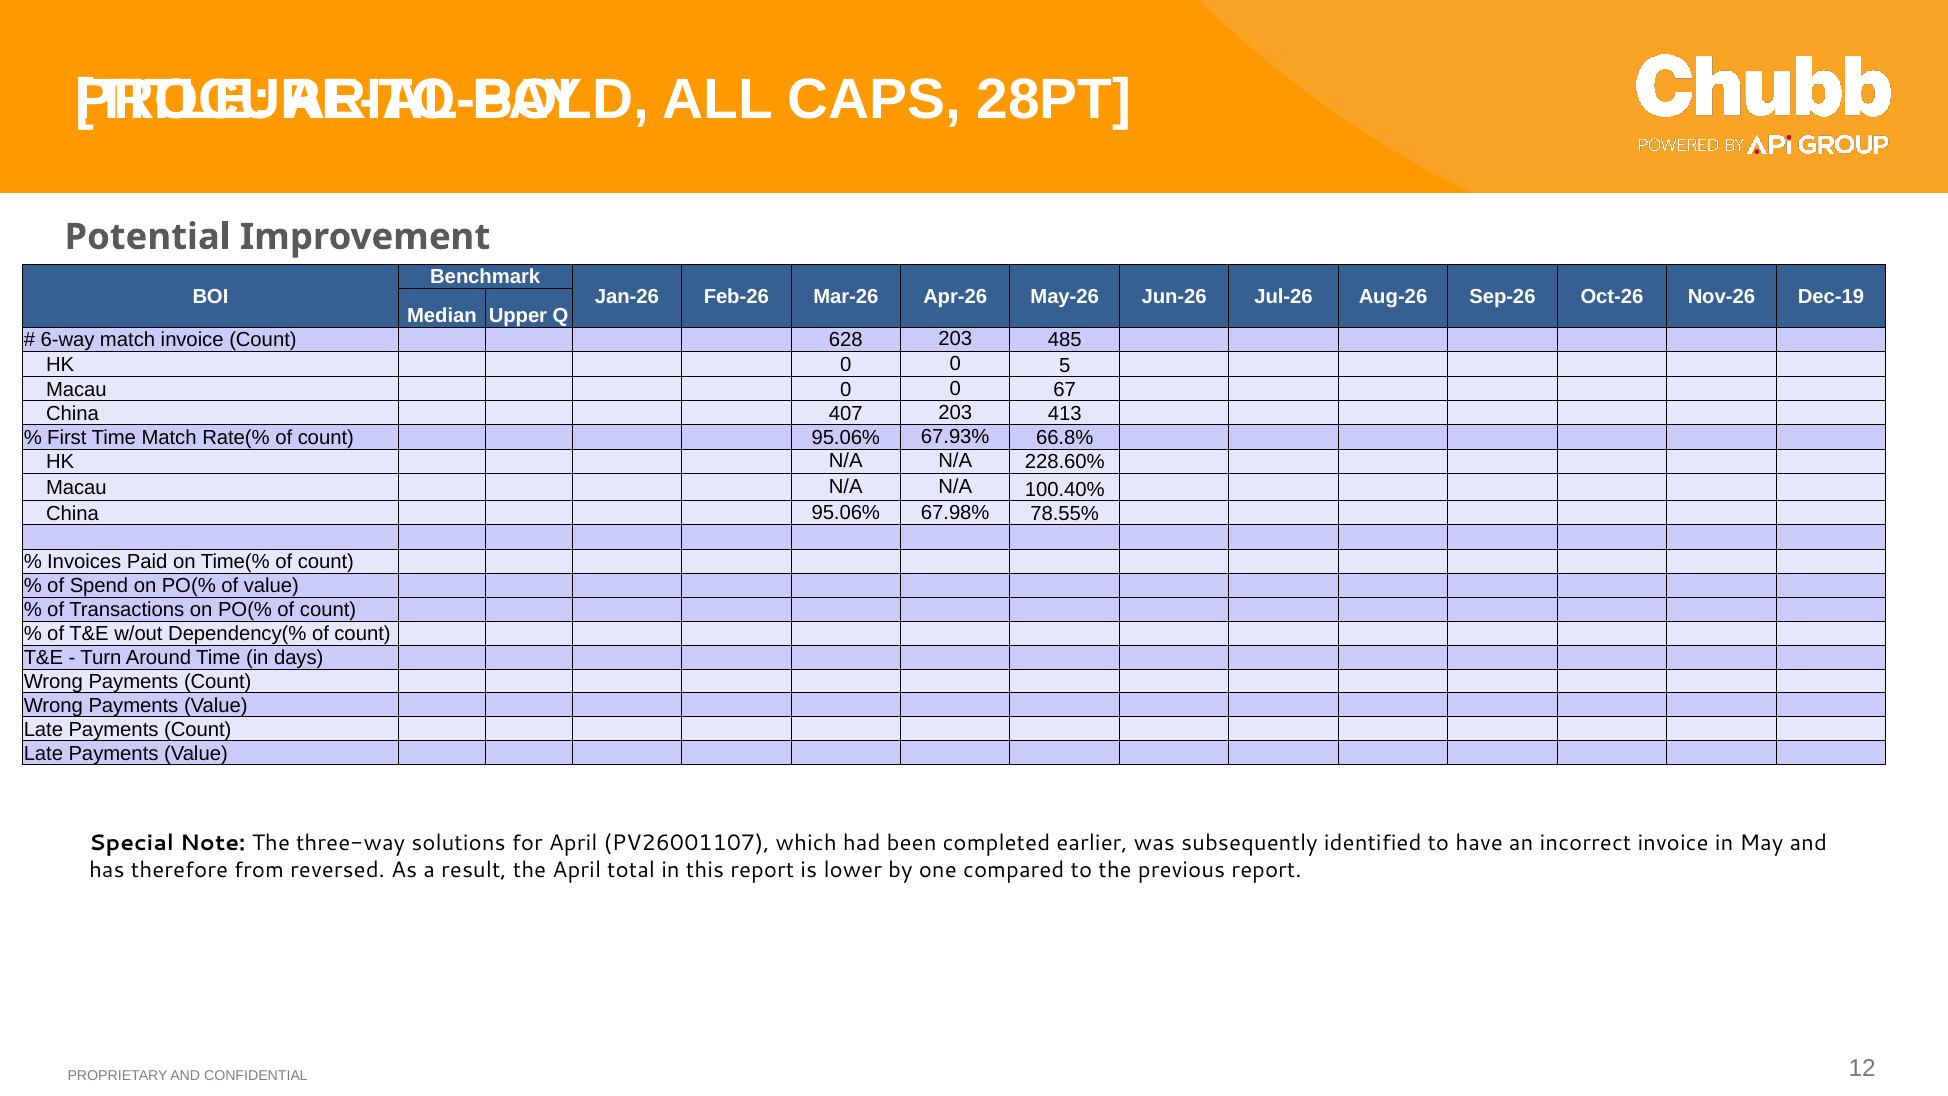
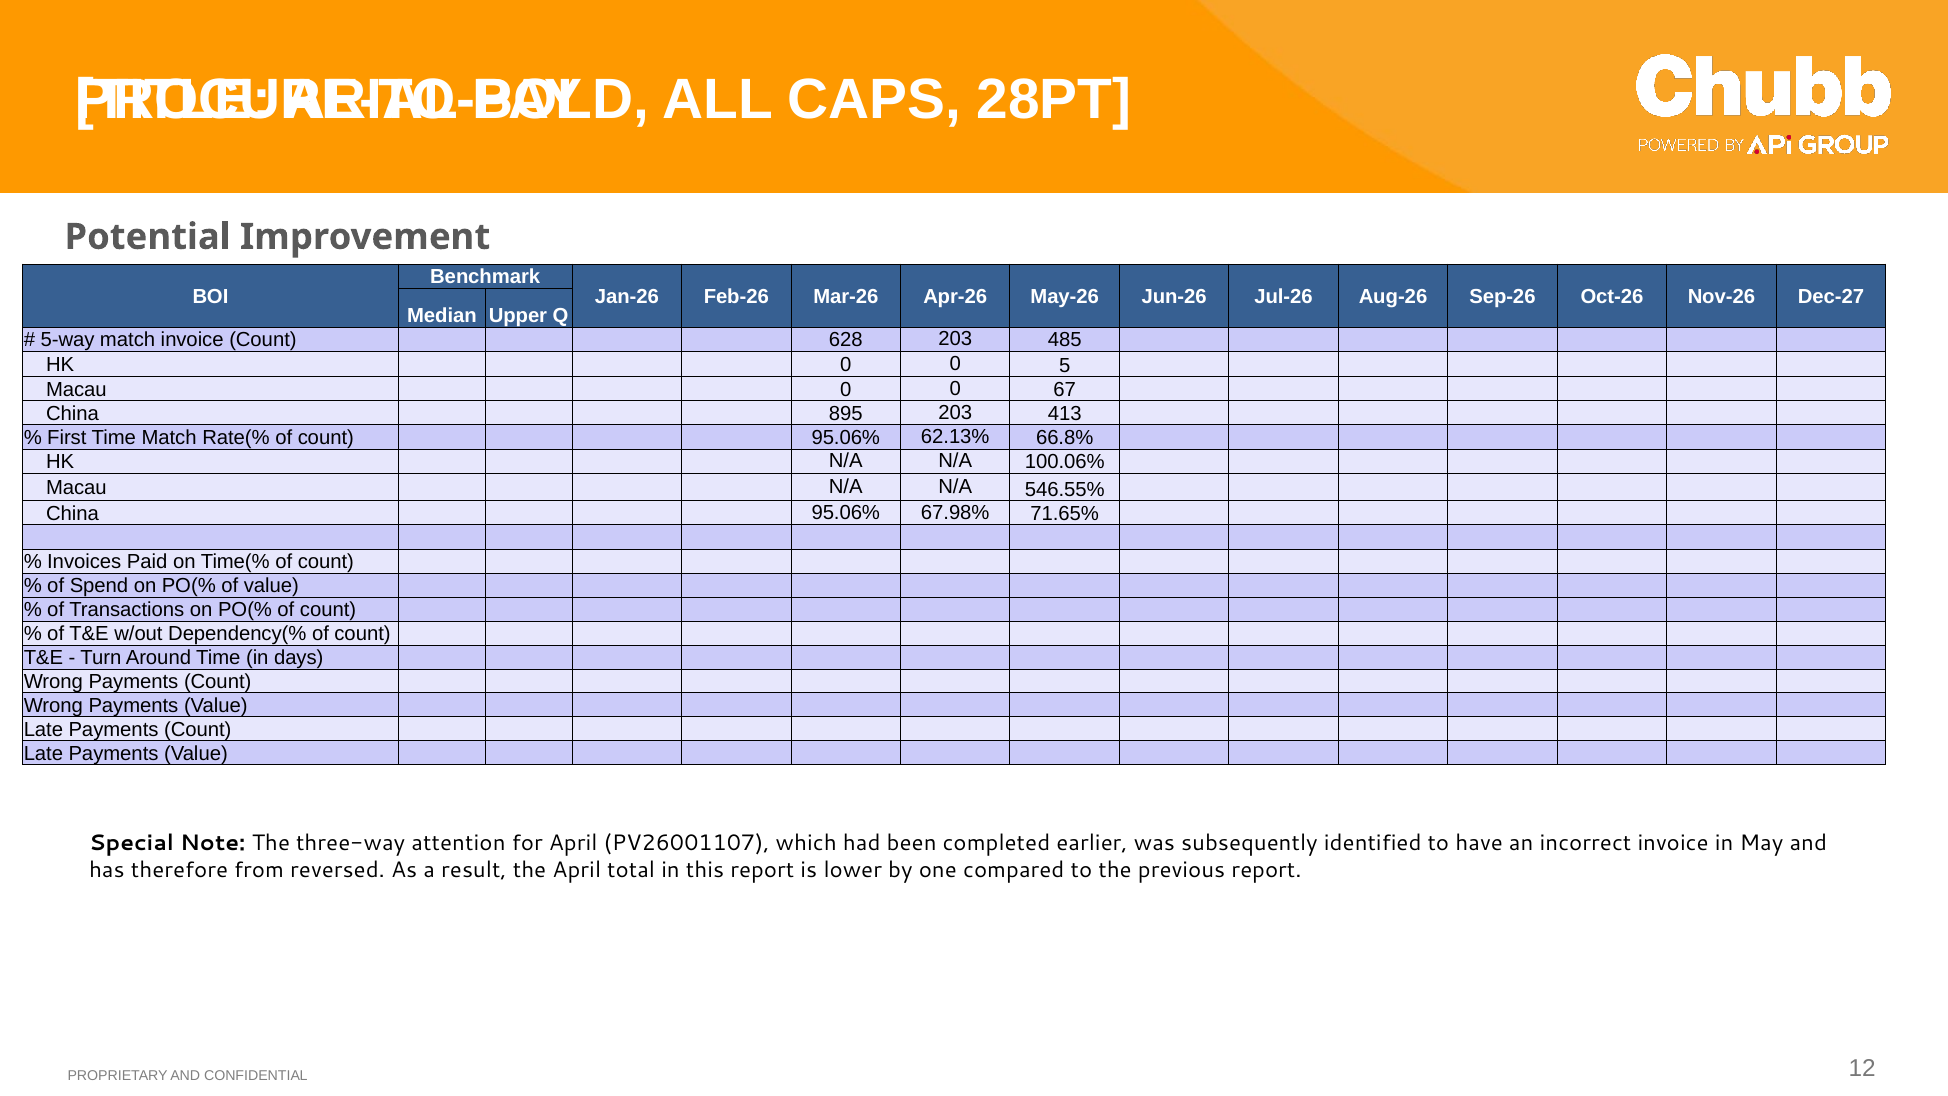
Dec-19: Dec-19 -> Dec-27
6-way: 6-way -> 5-way
407: 407 -> 895
67.93%: 67.93% -> 62.13%
228.60%: 228.60% -> 100.06%
100.40%: 100.40% -> 546.55%
78.55%: 78.55% -> 71.65%
solutions: solutions -> attention
